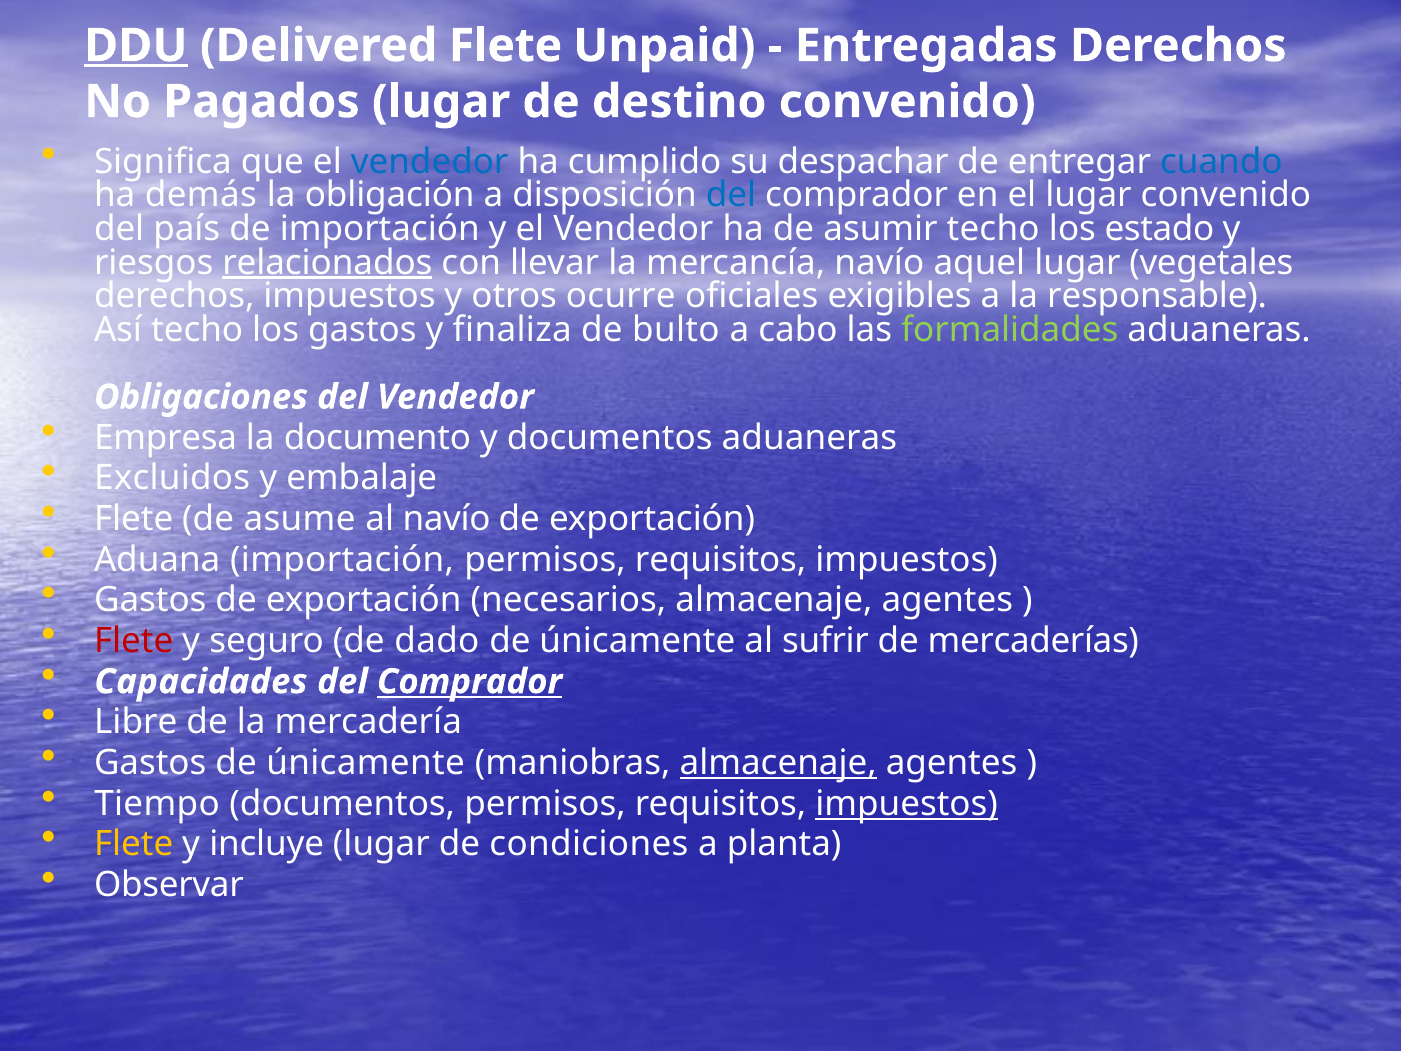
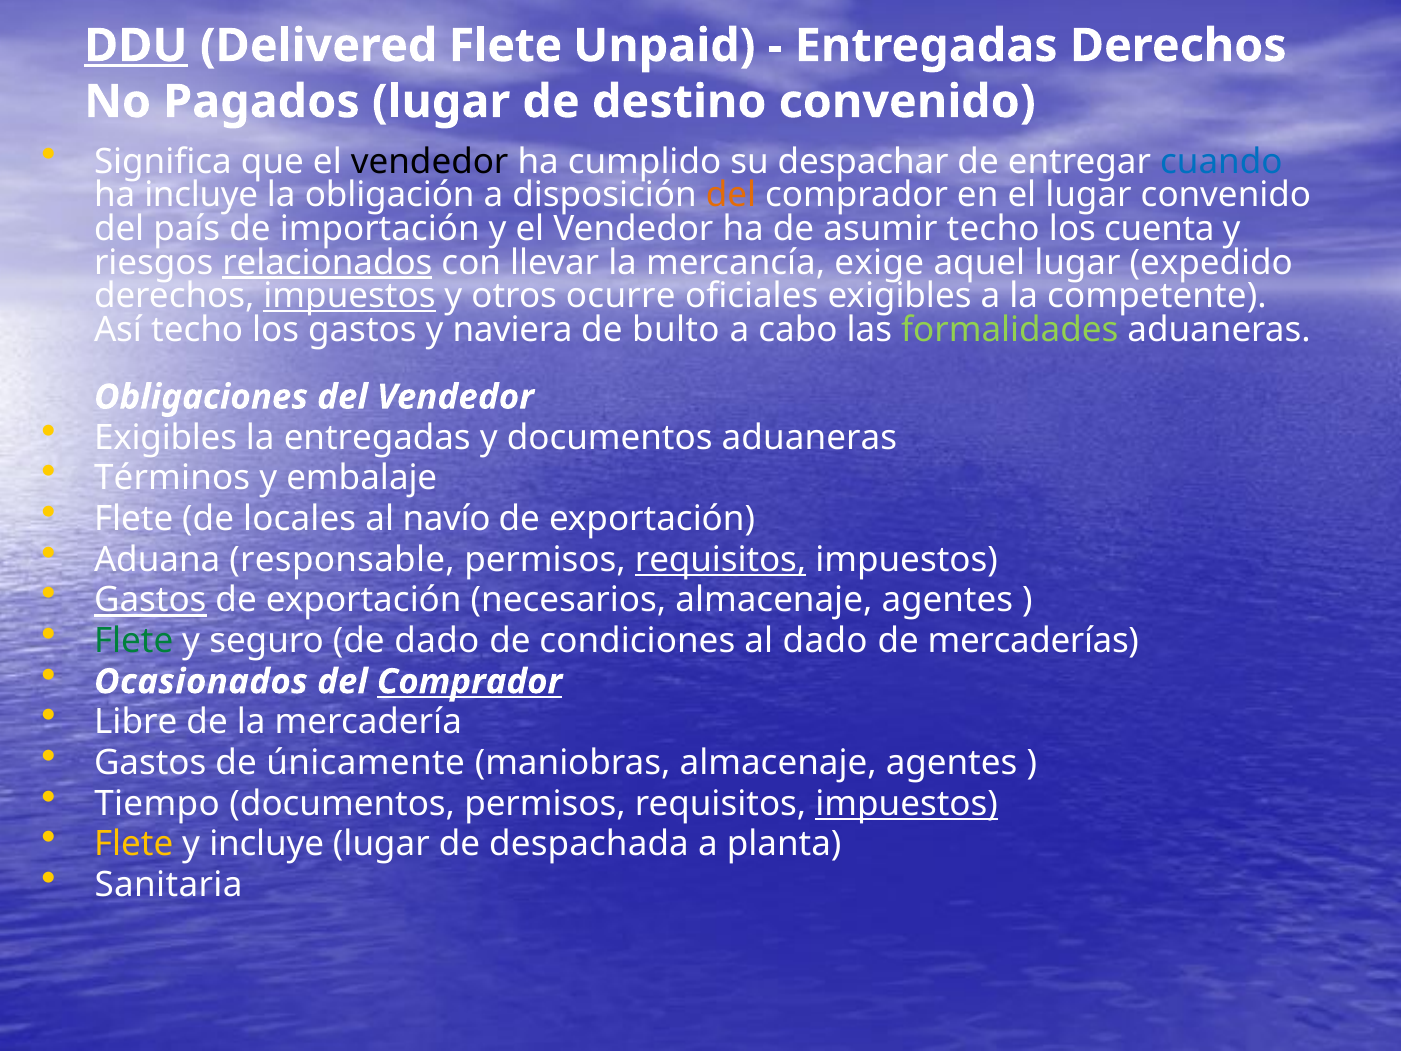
vendedor at (430, 161) colour: blue -> black
ha demás: demás -> incluye
del at (731, 195) colour: blue -> orange
estado: estado -> cuenta
mercancía navío: navío -> exige
vegetales: vegetales -> expedido
impuestos at (350, 296) underline: none -> present
responsable: responsable -> competente
finaliza: finaliza -> naviera
Empresa at (166, 438): Empresa -> Exigibles
la documento: documento -> entregadas
Excluidos: Excluidos -> Términos
asume: asume -> locales
Aduana importación: importación -> responsable
requisitos at (721, 560) underline: none -> present
Gastos at (150, 600) underline: none -> present
Flete at (134, 641) colour: red -> green
únicamente at (637, 641): únicamente -> condiciones
al sufrir: sufrir -> dado
Capacidades: Capacidades -> Ocasionados
almacenaje at (778, 763) underline: present -> none
condiciones: condiciones -> despachada
Observar: Observar -> Sanitaria
